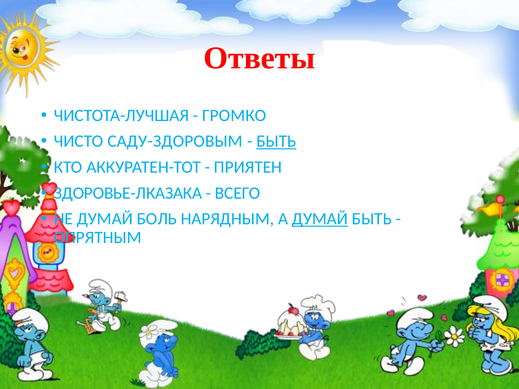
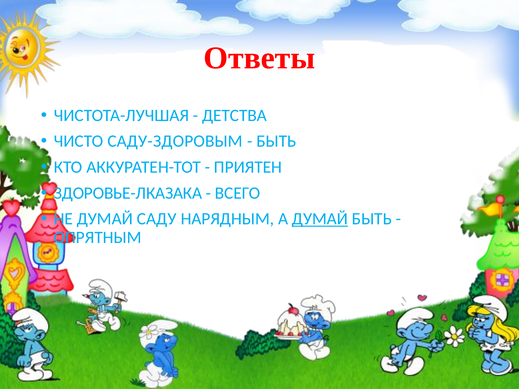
ГРОМКО: ГРОМКО -> ДЕТСТВА
БЫТЬ at (276, 141) underline: present -> none
БОЛЬ: БОЛЬ -> САДУ
